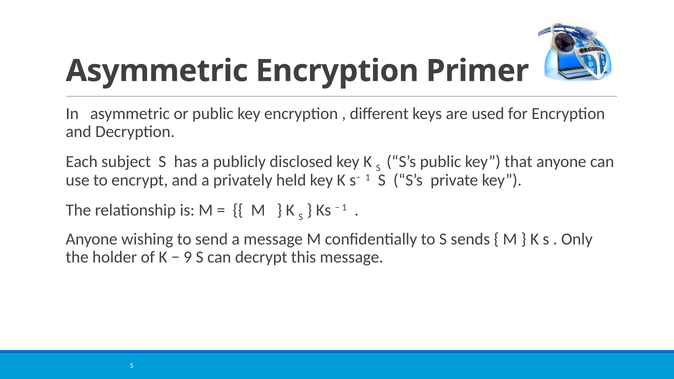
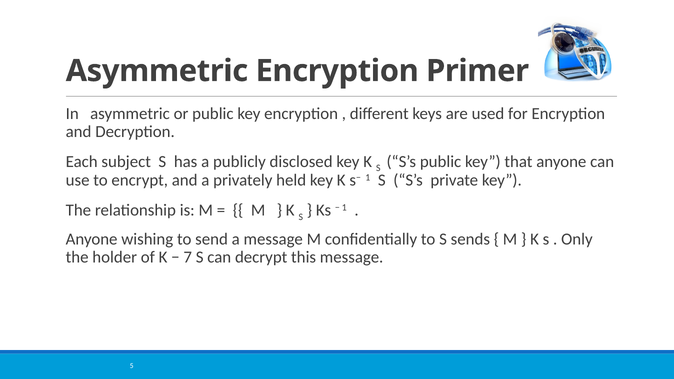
9: 9 -> 7
